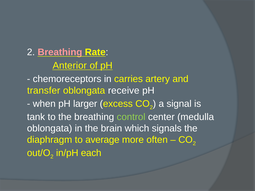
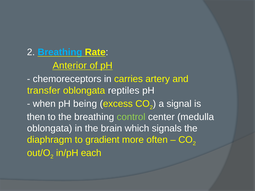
Breathing at (60, 52) colour: pink -> light blue
receive: receive -> reptiles
larger: larger -> being
tank: tank -> then
average: average -> gradient
